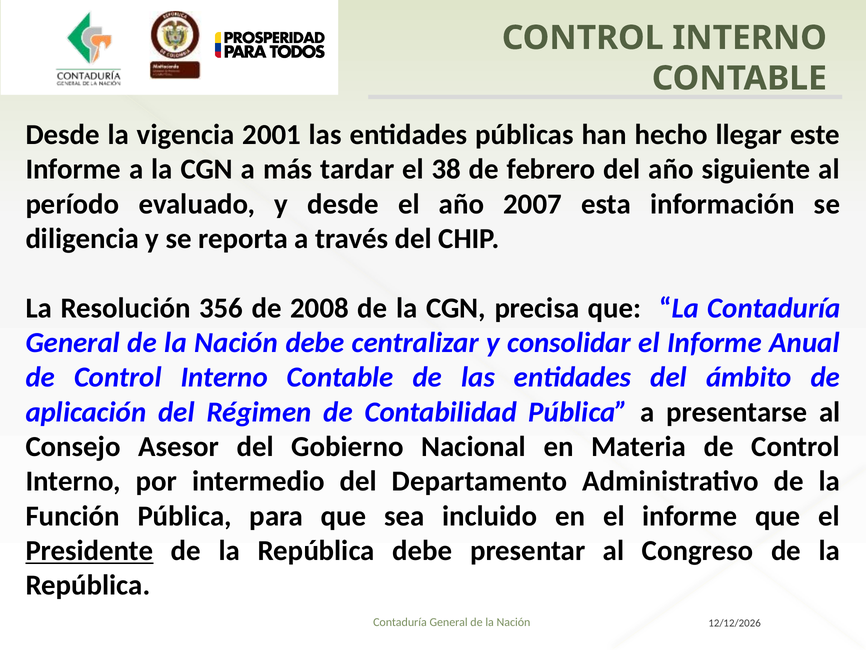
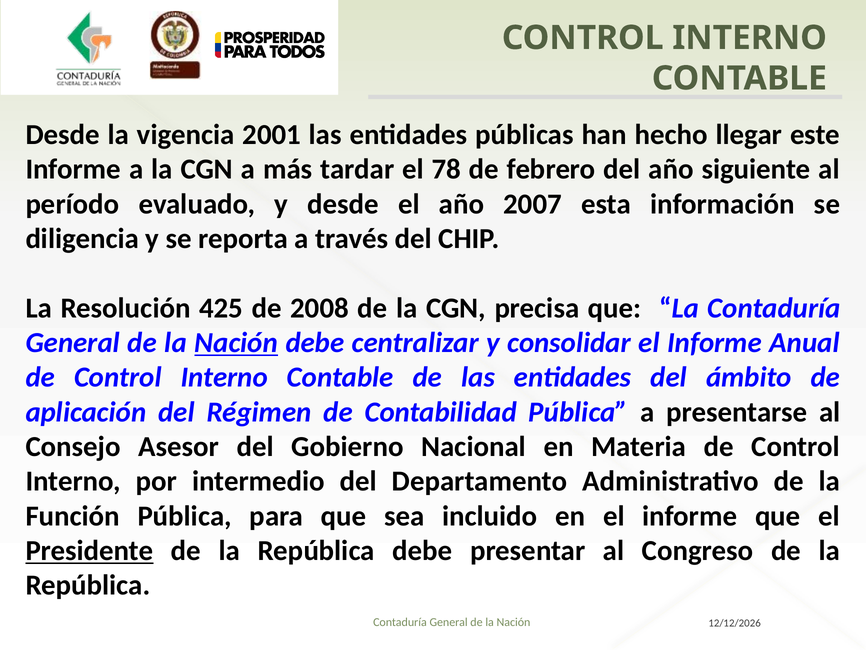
38: 38 -> 78
356: 356 -> 425
Nación at (236, 342) underline: none -> present
